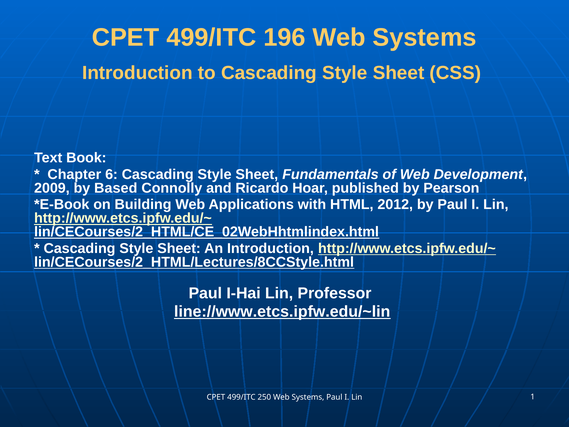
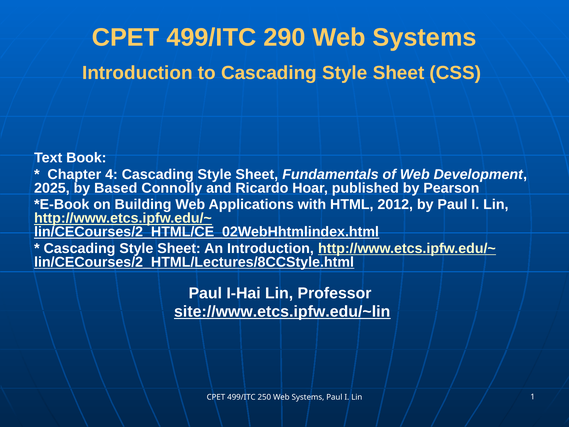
196: 196 -> 290
6: 6 -> 4
2009: 2009 -> 2025
line://www.etcs.ipfw.edu/~lin: line://www.etcs.ipfw.edu/~lin -> site://www.etcs.ipfw.edu/~lin
